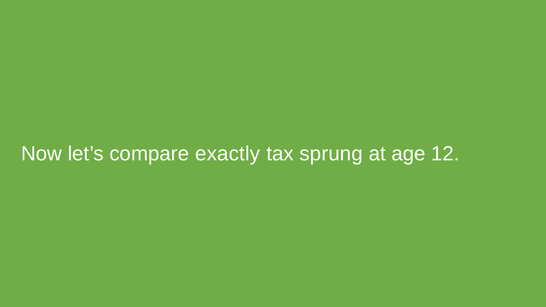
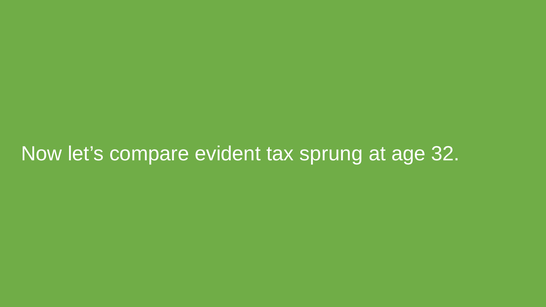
exactly: exactly -> evident
12: 12 -> 32
